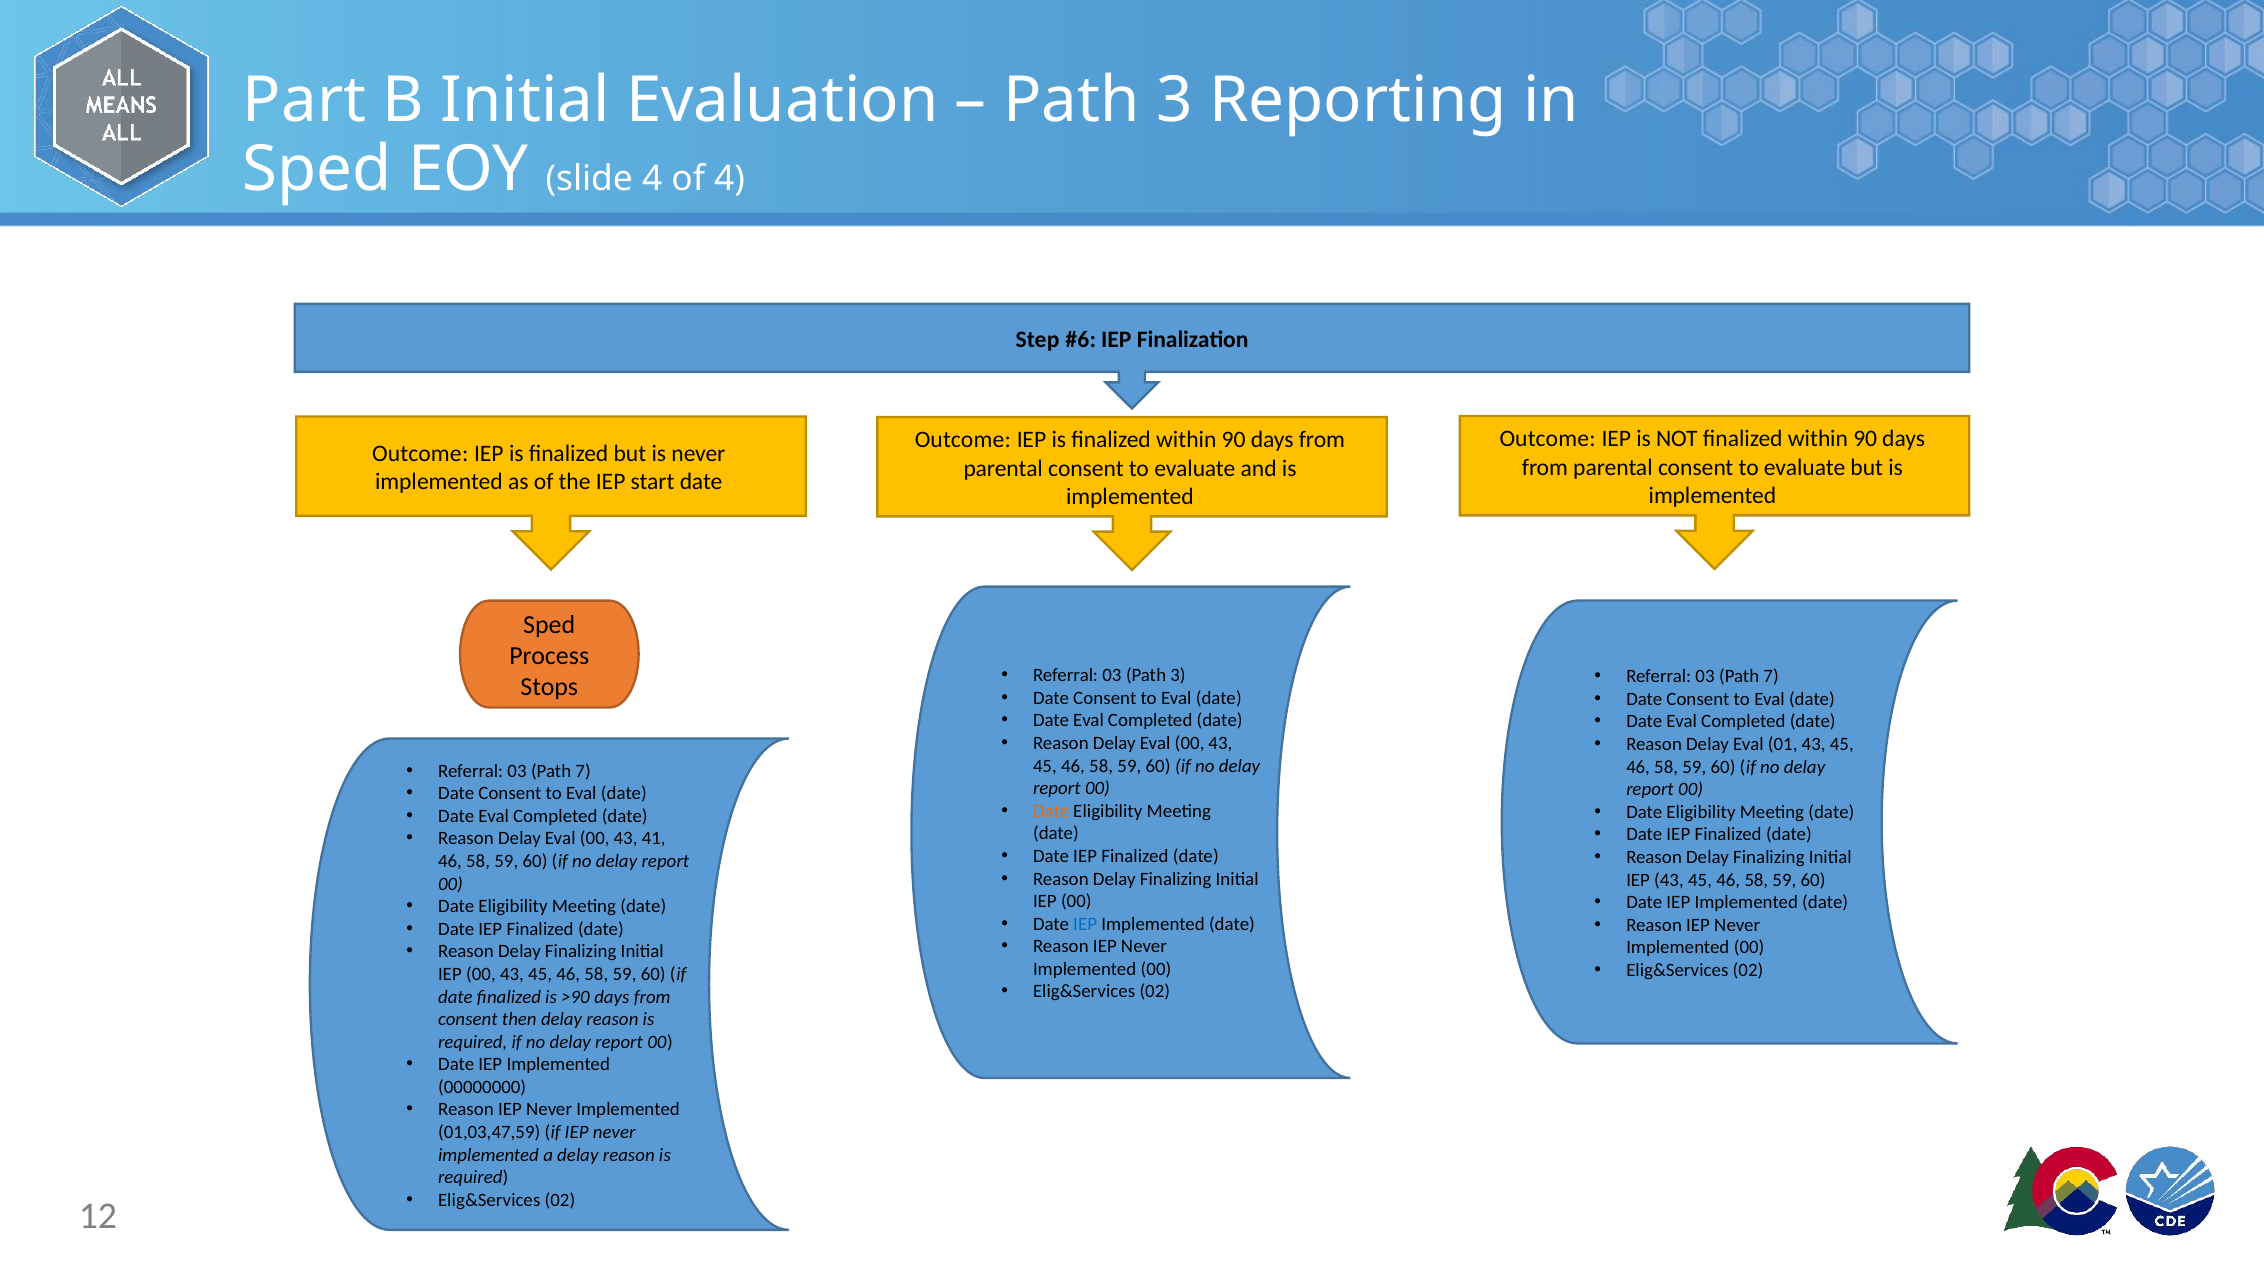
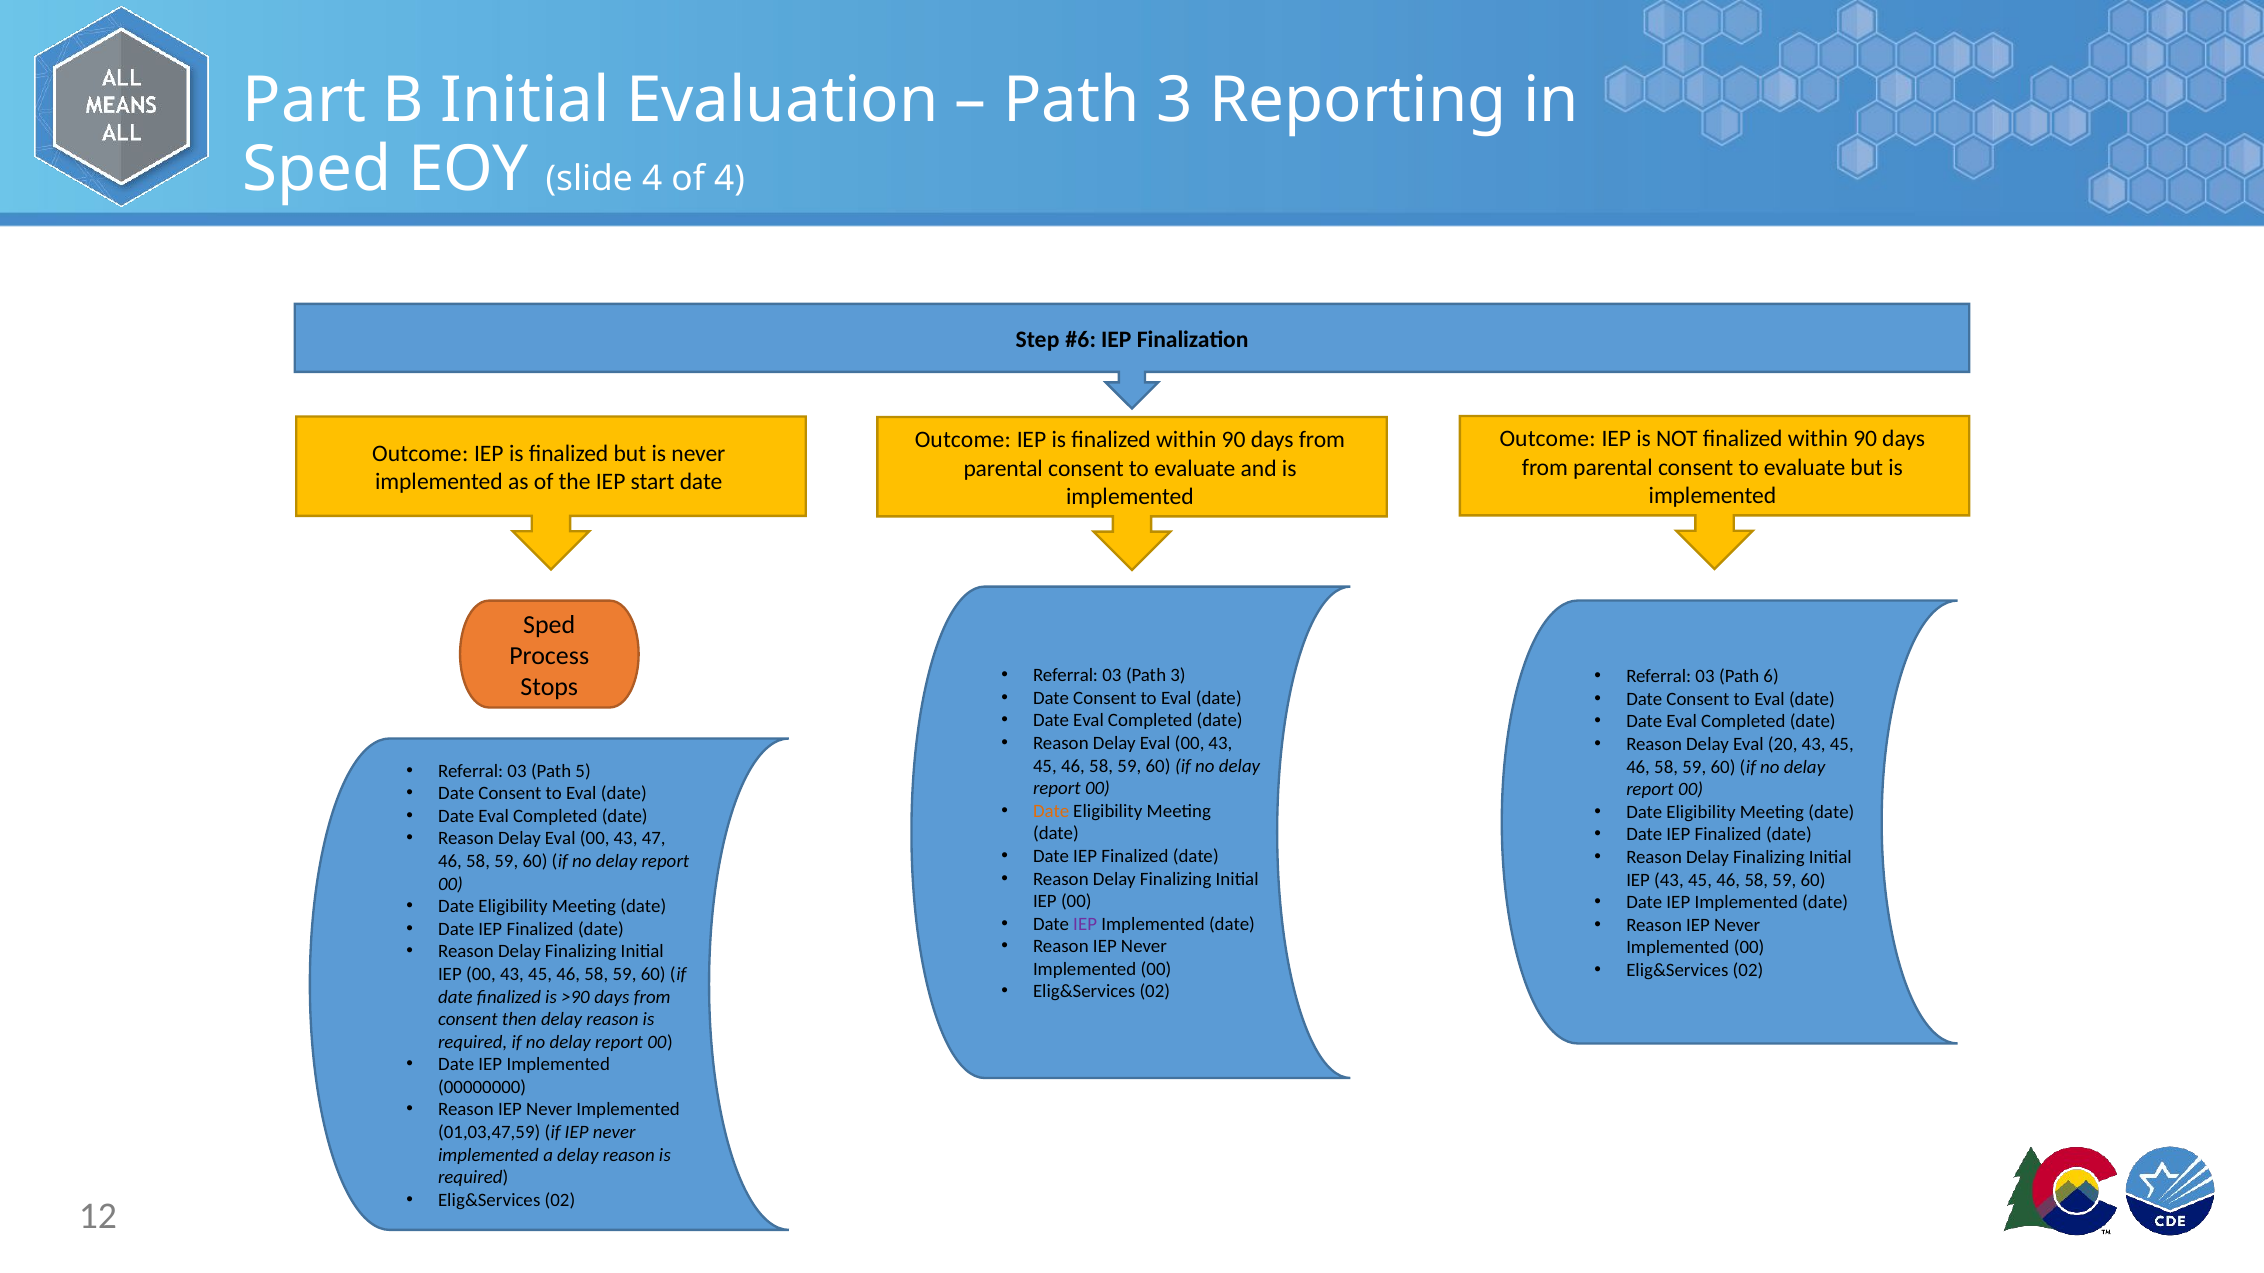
7 at (1771, 677): 7 -> 6
01: 01 -> 20
7 at (583, 771): 7 -> 5
41: 41 -> 47
IEP at (1085, 924) colour: blue -> purple
